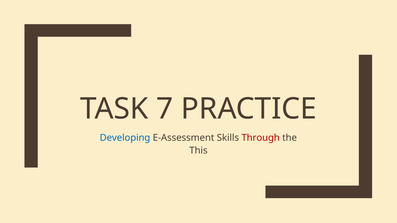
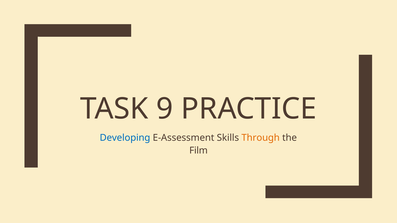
7: 7 -> 9
Through colour: red -> orange
This: This -> Film
